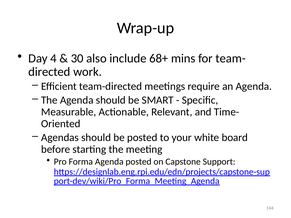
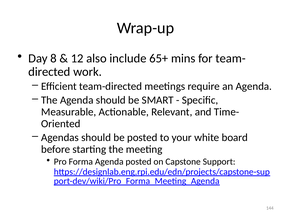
4: 4 -> 8
30: 30 -> 12
68+: 68+ -> 65+
